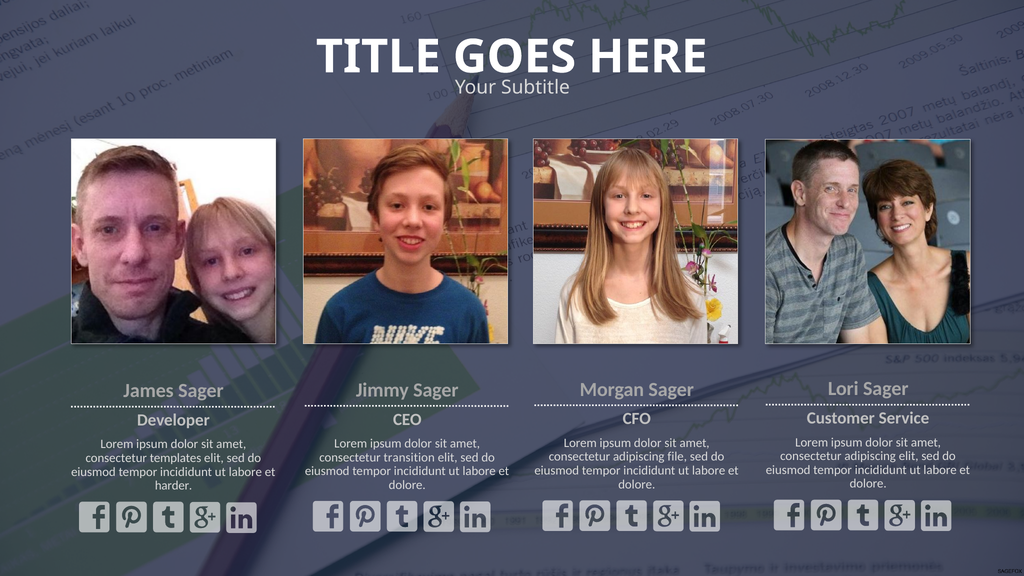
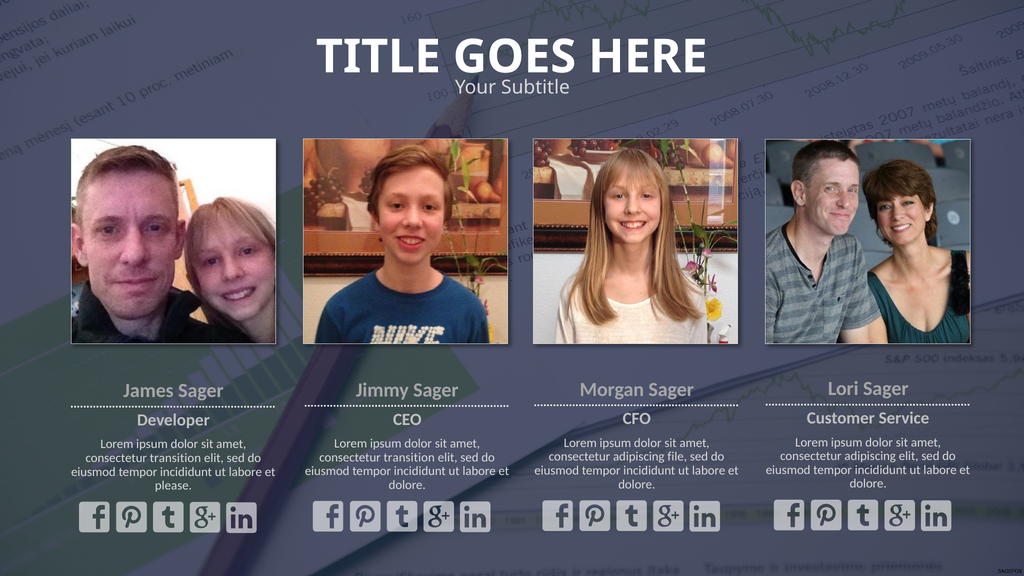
templates at (176, 458): templates -> transition
harder: harder -> please
